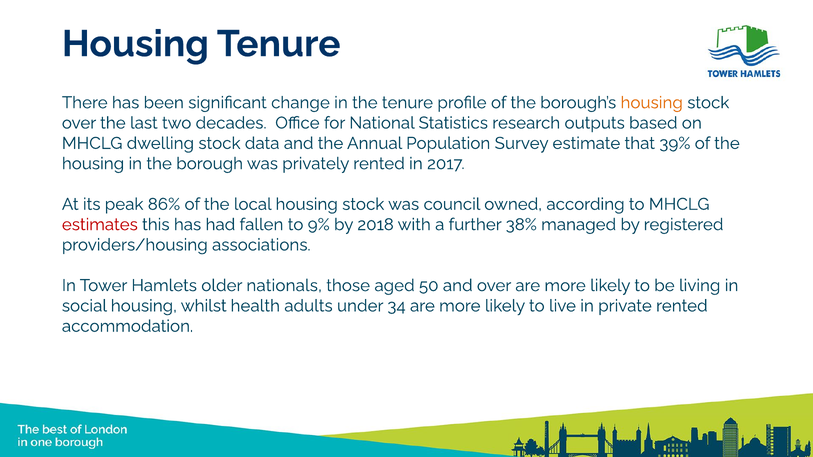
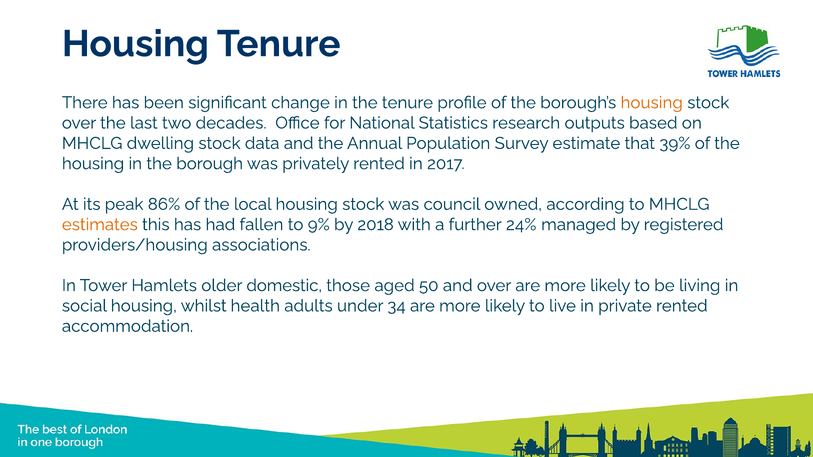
estimates colour: red -> orange
38%: 38% -> 24%
nationals: nationals -> domestic
